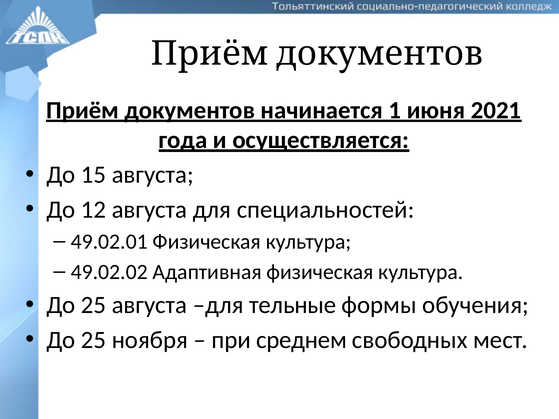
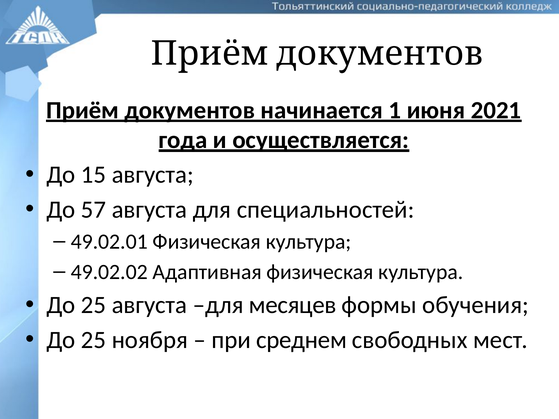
12: 12 -> 57
тельные: тельные -> месяцев
